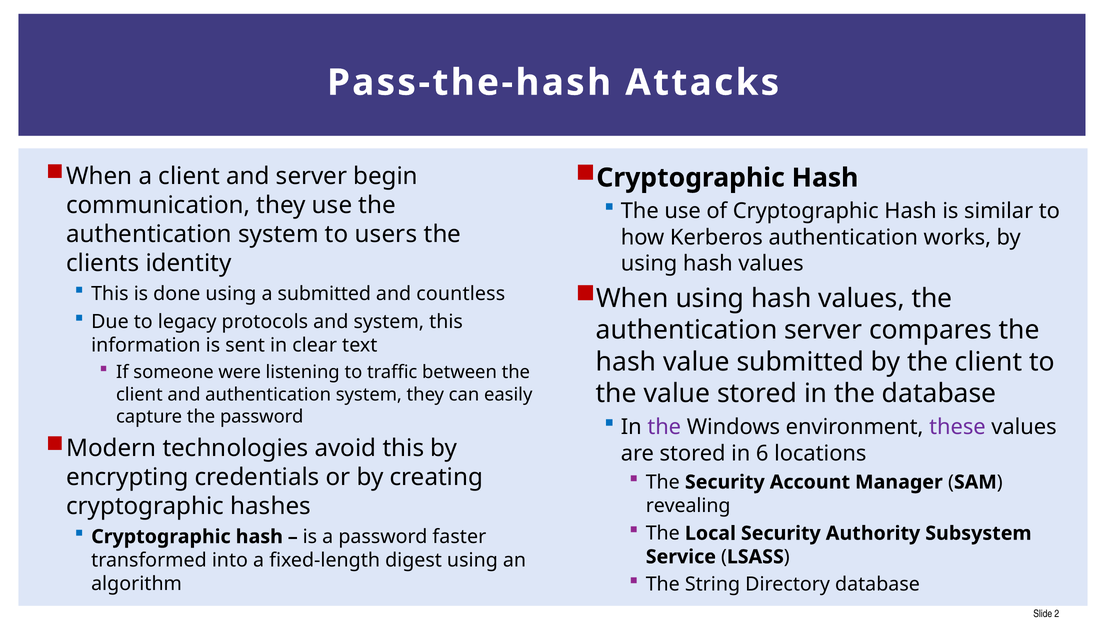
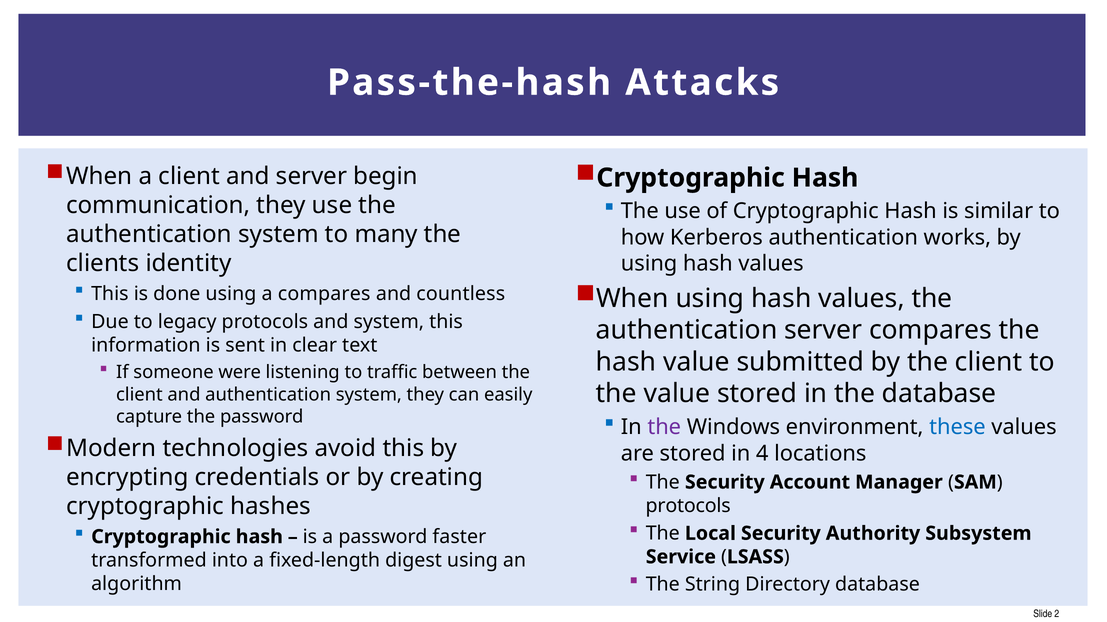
users: users -> many
a submitted: submitted -> compares
these colour: purple -> blue
6: 6 -> 4
revealing at (688, 506): revealing -> protocols
